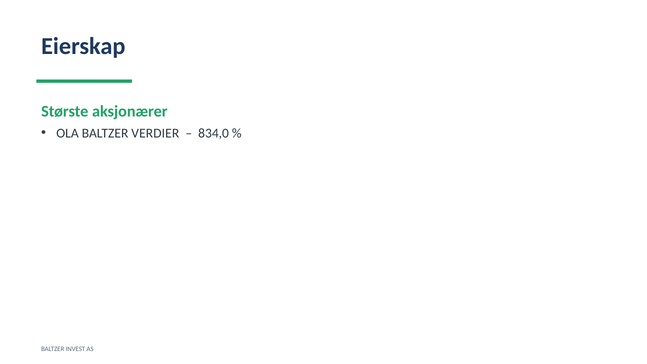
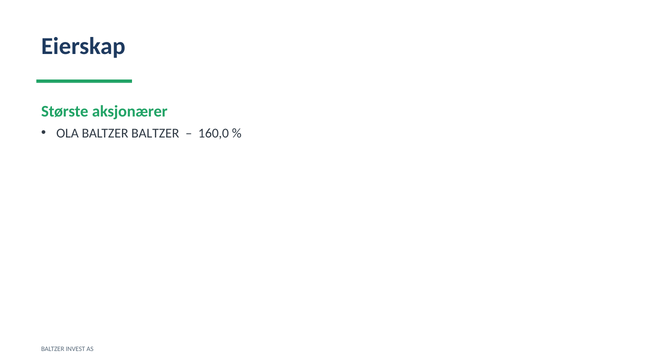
BALTZER VERDIER: VERDIER -> BALTZER
834,0: 834,0 -> 160,0
